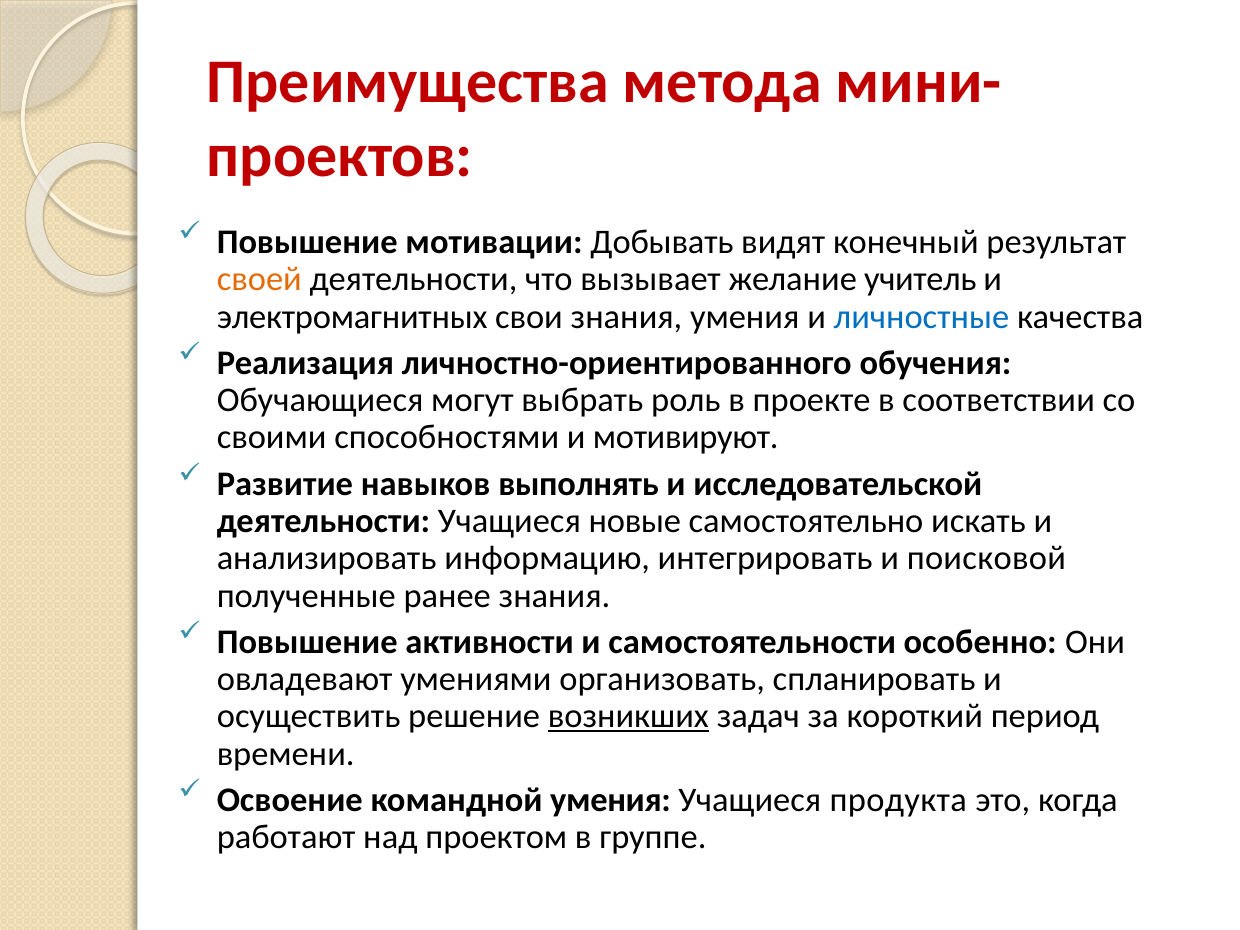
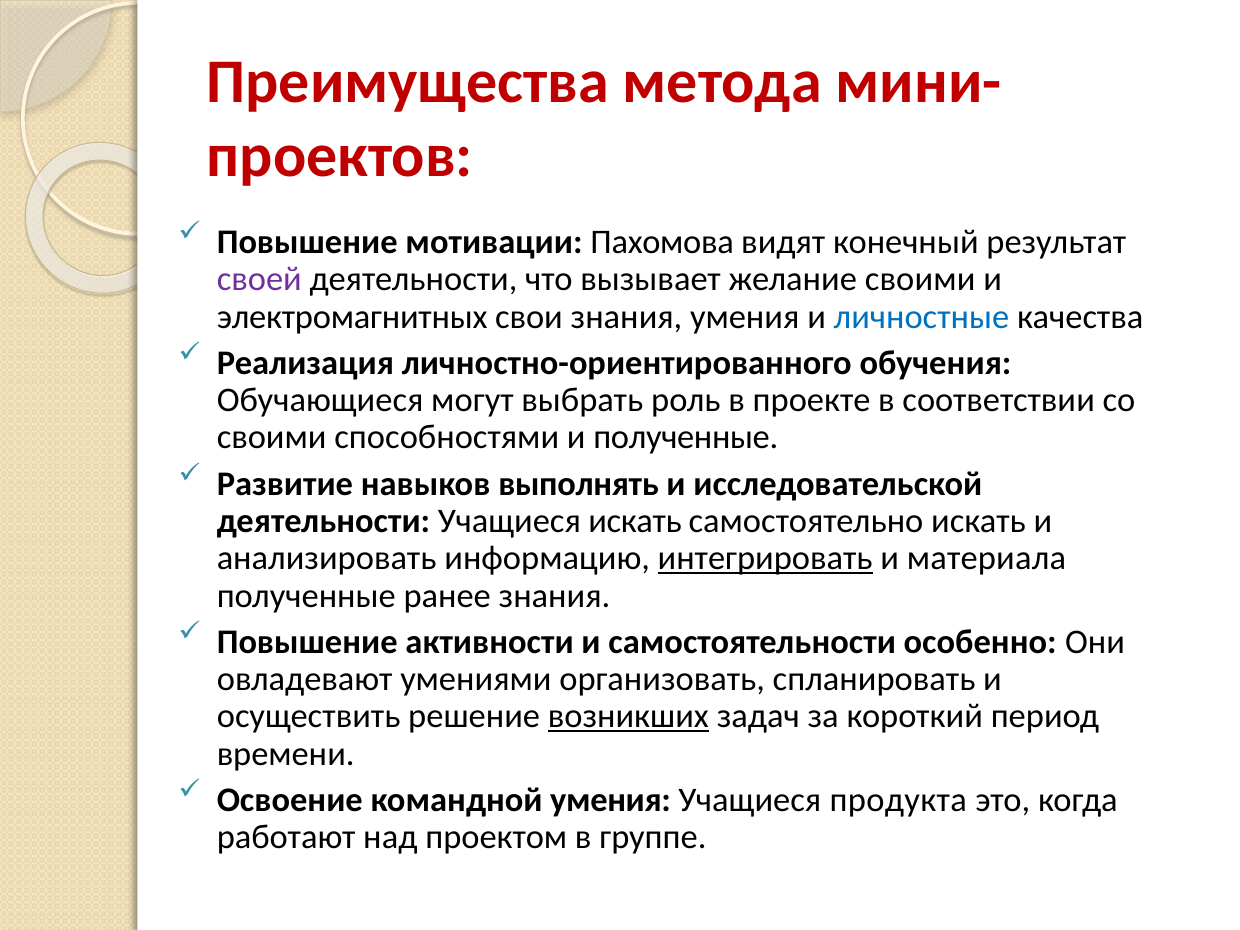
Добывать: Добывать -> Пахомова
своей colour: orange -> purple
желание учитель: учитель -> своими
и мотивируют: мотивируют -> полученные
Учащиеся новые: новые -> искать
интегрировать underline: none -> present
поисковой: поисковой -> материала
